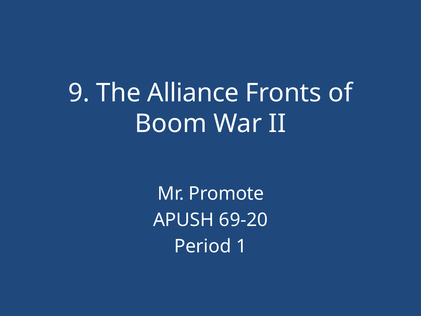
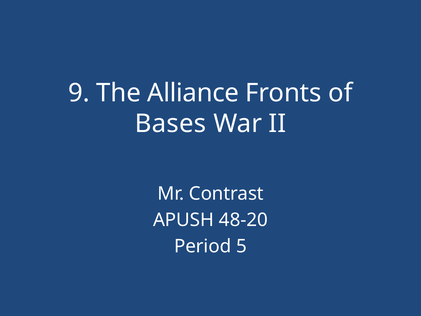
Boom: Boom -> Bases
Promote: Promote -> Contrast
69-20: 69-20 -> 48-20
1: 1 -> 5
